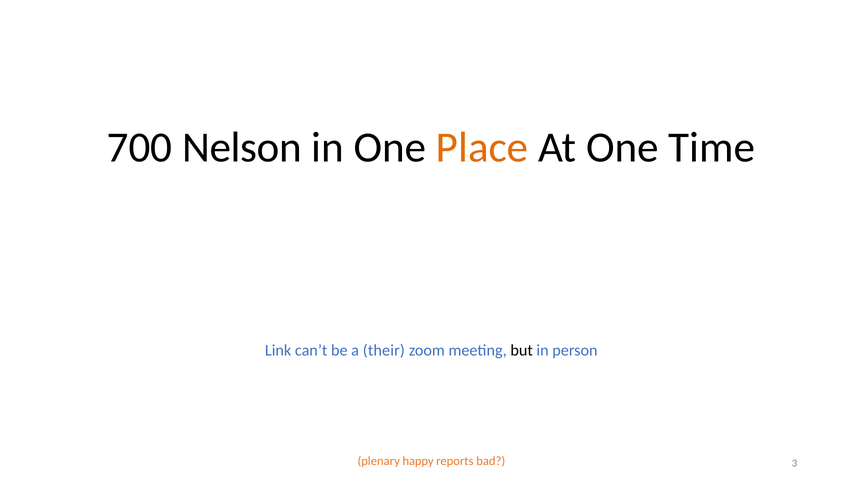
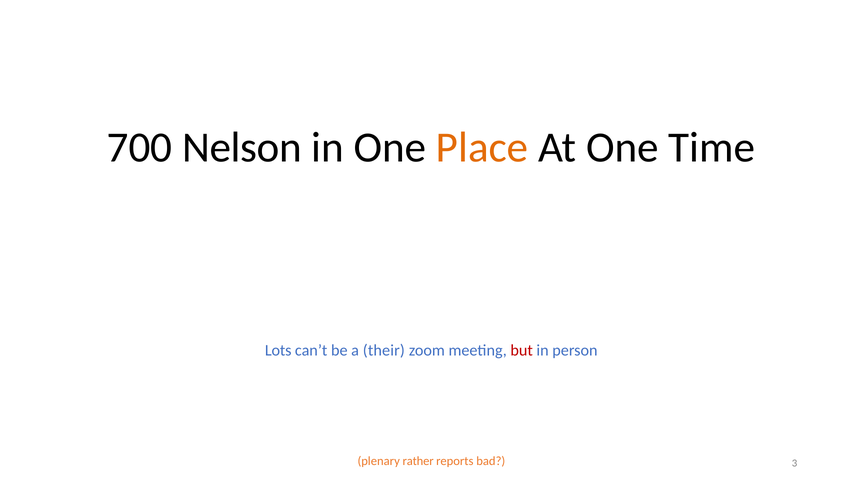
Link: Link -> Lots
but colour: black -> red
happy: happy -> rather
